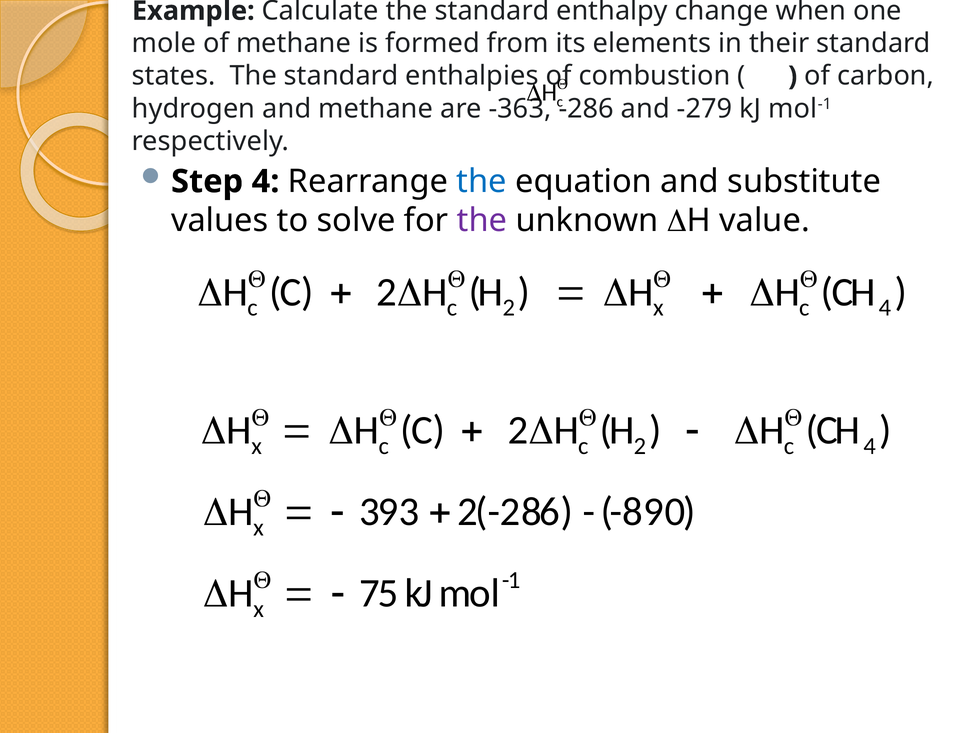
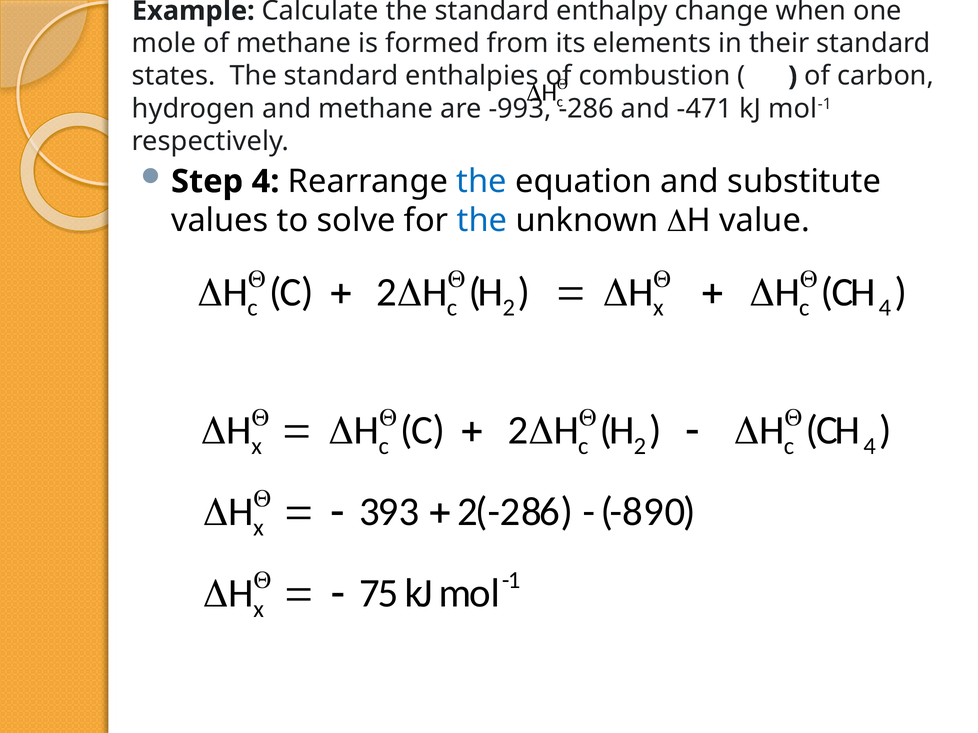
-363: -363 -> -993
-279: -279 -> -471
the at (482, 221) colour: purple -> blue
